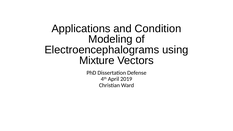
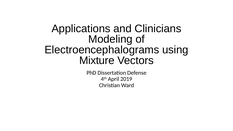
Condition: Condition -> Clinicians
